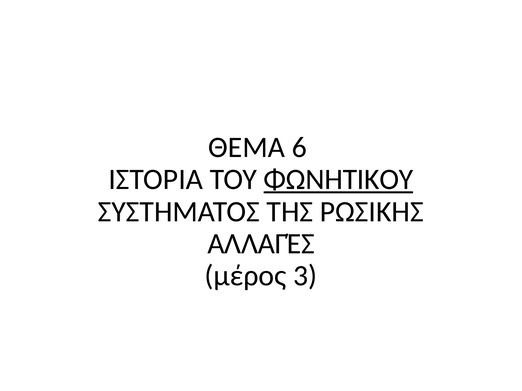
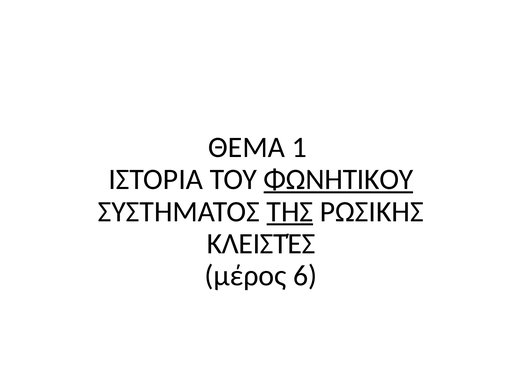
6: 6 -> 1
ΤΗΣ underline: none -> present
ΑΛΛΑΓΈΣ: ΑΛΛΑΓΈΣ -> ΚΛΕΙΣΤΈΣ
3: 3 -> 6
